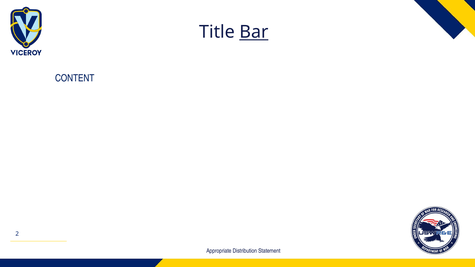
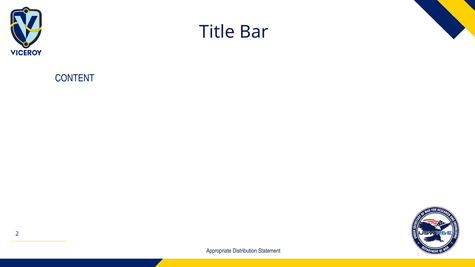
Bar underline: present -> none
